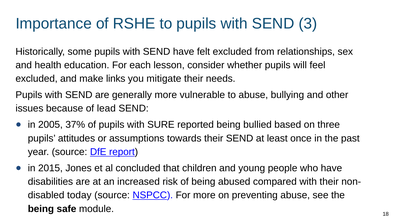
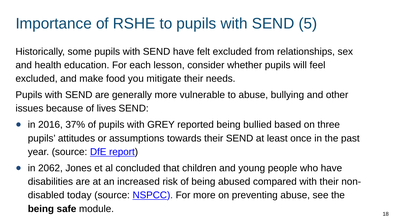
3: 3 -> 5
links: links -> food
lead: lead -> lives
2005: 2005 -> 2016
SURE: SURE -> GREY
2015: 2015 -> 2062
